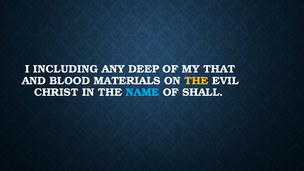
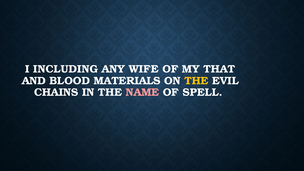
DEEP: DEEP -> WIFE
CHRIST: CHRIST -> CHAINS
NAME colour: light blue -> pink
SHALL: SHALL -> SPELL
